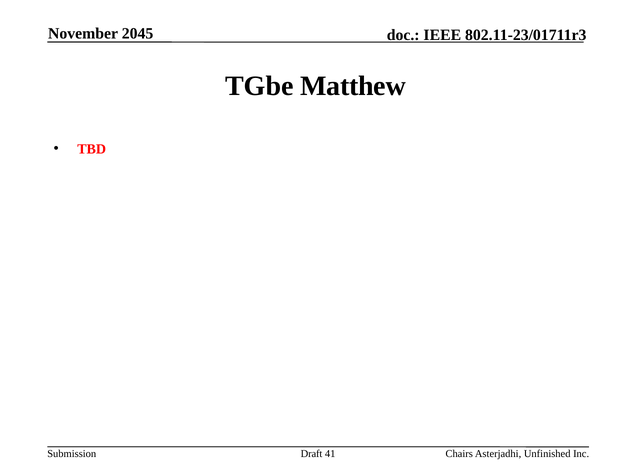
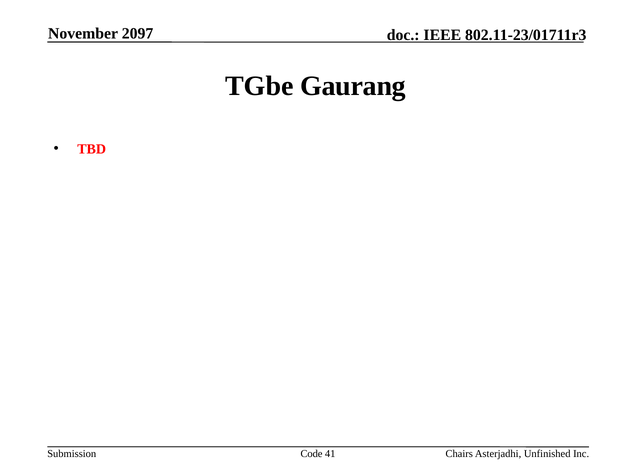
2045: 2045 -> 2097
Matthew: Matthew -> Gaurang
Draft: Draft -> Code
